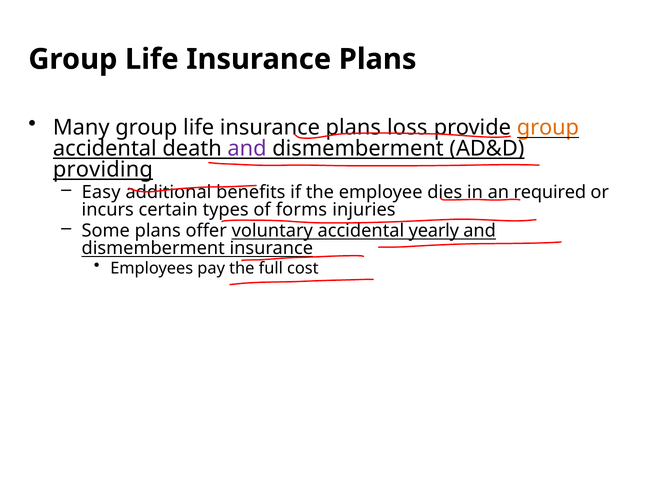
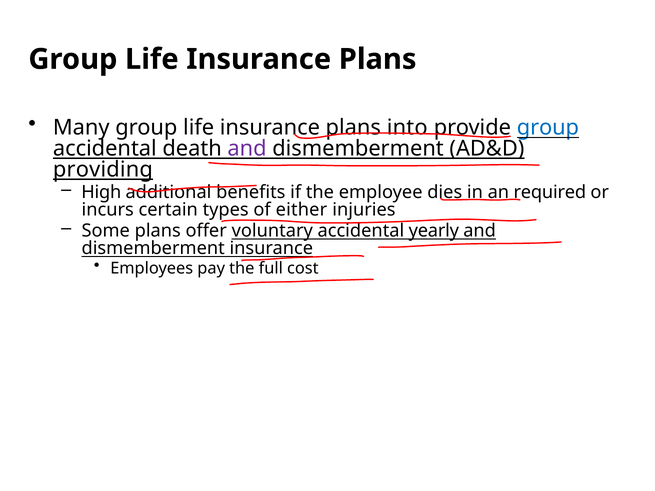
loss: loss -> into
group at (548, 127) colour: orange -> blue
Easy: Easy -> High
forms: forms -> either
